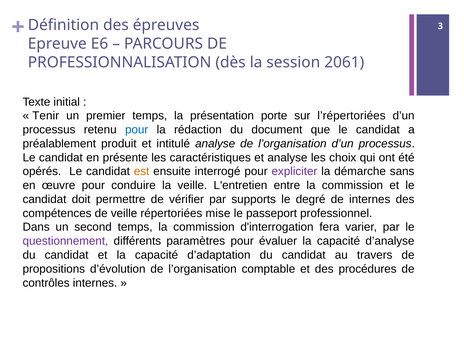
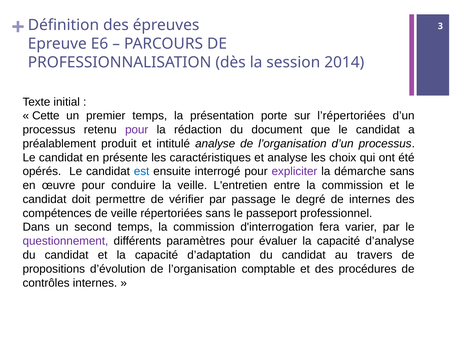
2061: 2061 -> 2014
Tenir: Tenir -> Cette
pour at (137, 130) colour: blue -> purple
est colour: orange -> blue
supports: supports -> passage
répertoriées mise: mise -> sans
